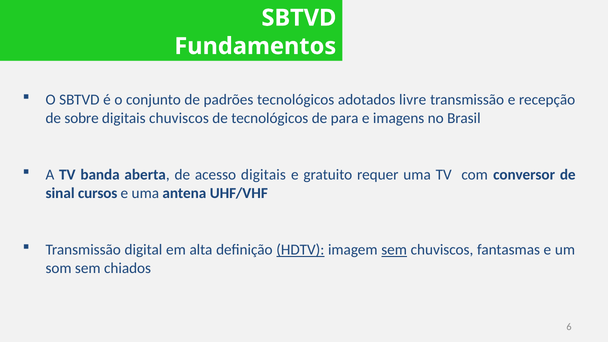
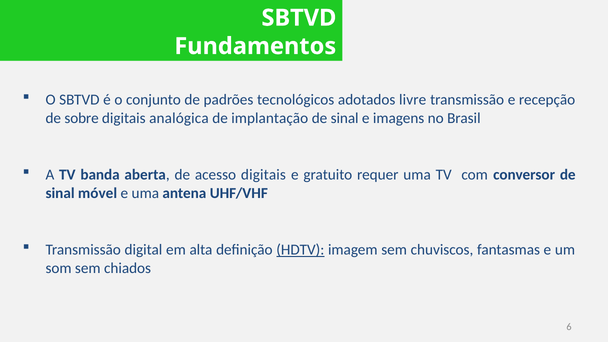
digitais chuviscos: chuviscos -> analógica
de tecnológicos: tecnológicos -> implantação
para at (345, 118): para -> sinal
cursos: cursos -> móvel
sem at (394, 250) underline: present -> none
